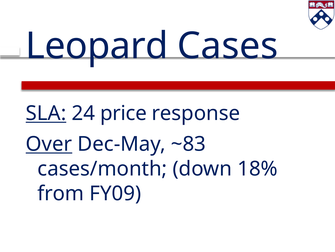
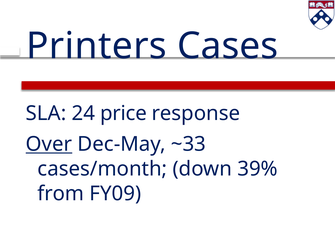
Leopard: Leopard -> Printers
SLA underline: present -> none
~83: ~83 -> ~33
18%: 18% -> 39%
